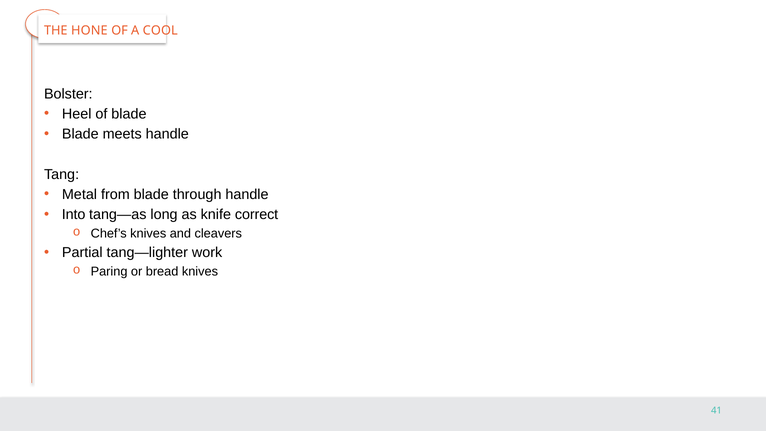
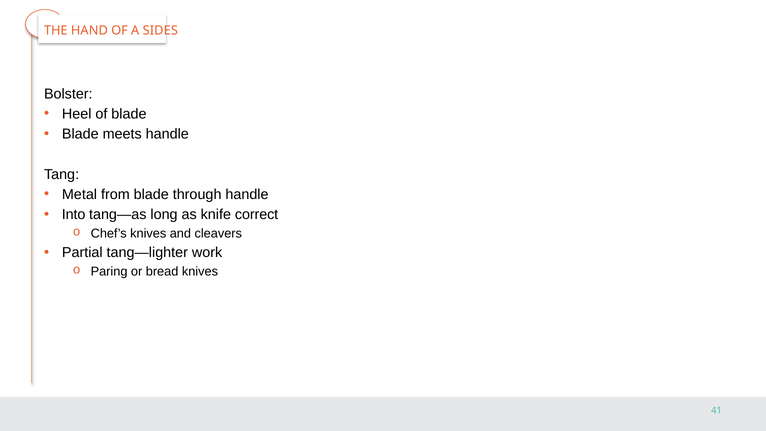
HONE: HONE -> HAND
COOL: COOL -> SIDES
